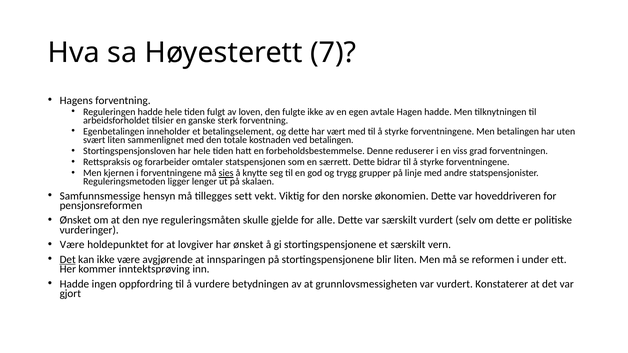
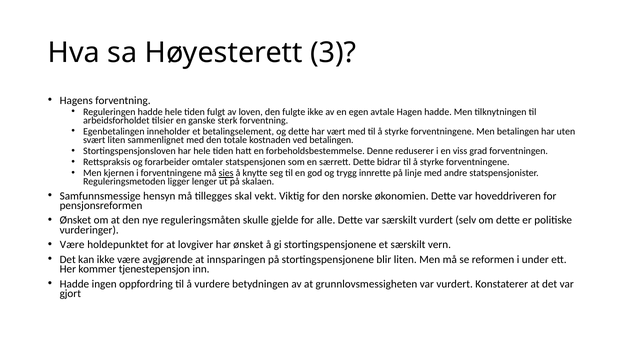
7: 7 -> 3
grupper: grupper -> innrette
sett: sett -> skal
Det at (68, 260) underline: present -> none
inntektsprøving: inntektsprøving -> tjenestepensjon
